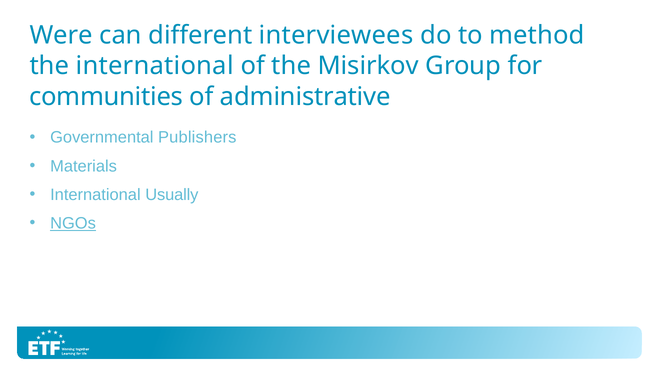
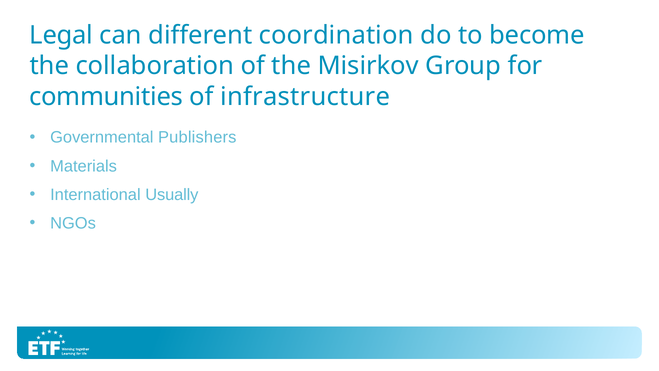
Were: Were -> Legal
interviewees: interviewees -> coordination
method: method -> become
the international: international -> collaboration
administrative: administrative -> infrastructure
NGOs underline: present -> none
